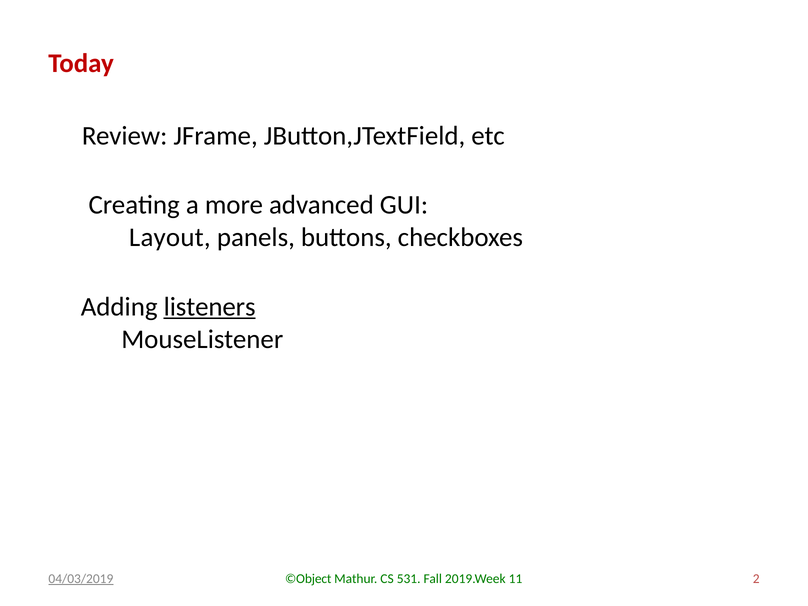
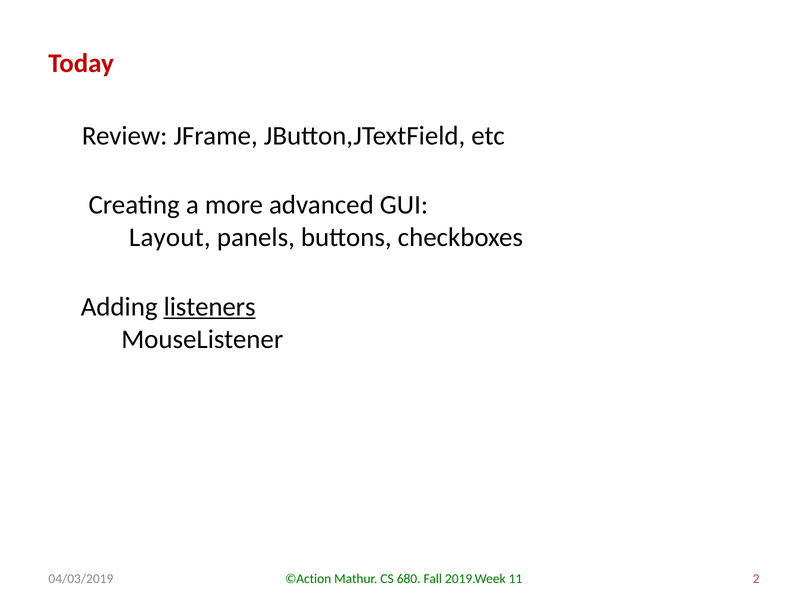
©Object: ©Object -> ©Action
531: 531 -> 680
04/03/2019 underline: present -> none
